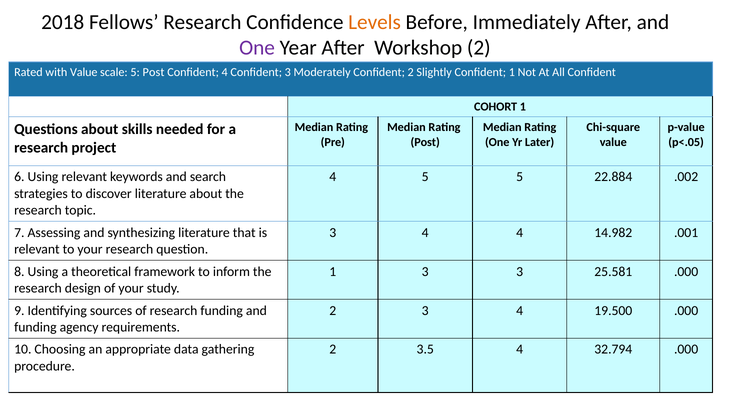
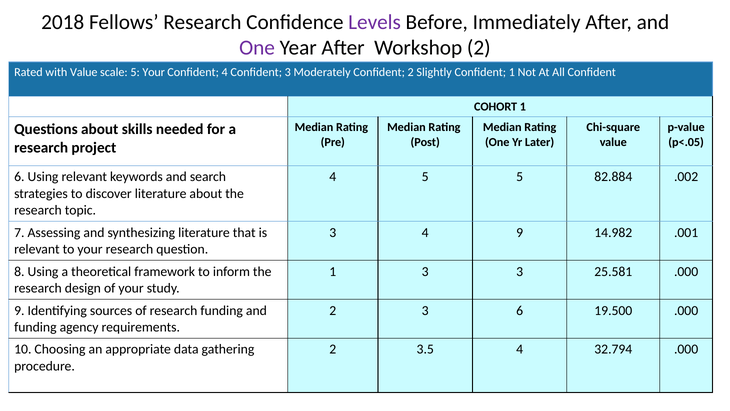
Levels colour: orange -> purple
5 Post: Post -> Your
22.884: 22.884 -> 82.884
4 4: 4 -> 9
2 3 4: 4 -> 6
